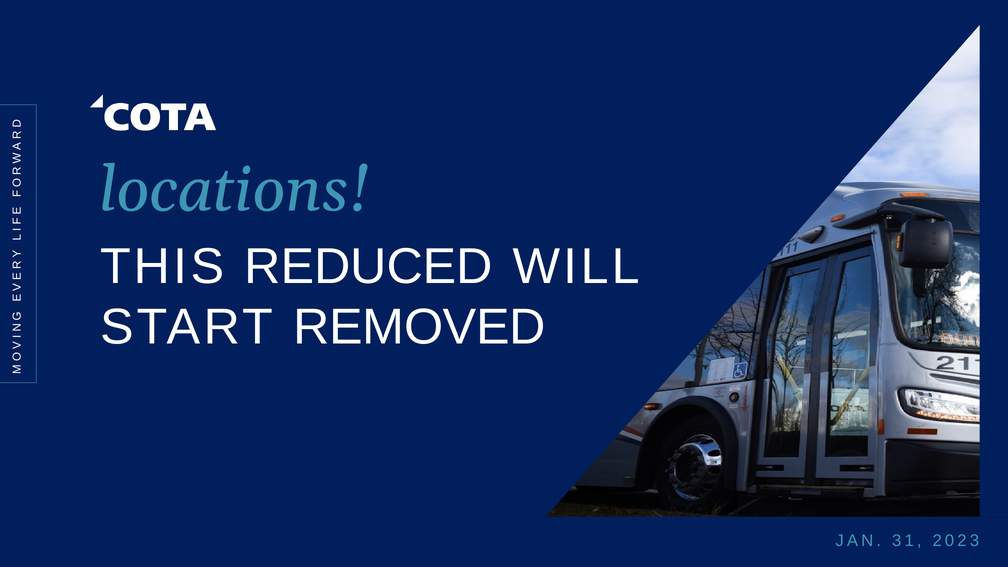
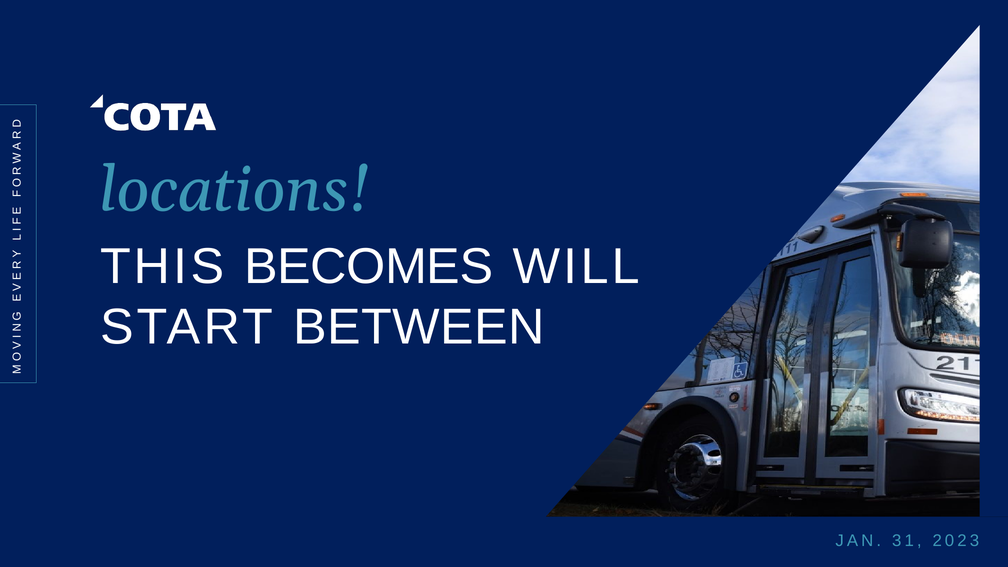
REDUCED: REDUCED -> BECOMES
REMOVED: REMOVED -> BETWEEN
